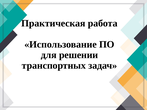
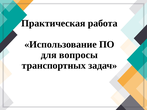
решении: решении -> вопросы
